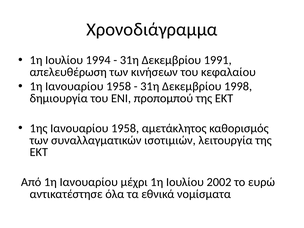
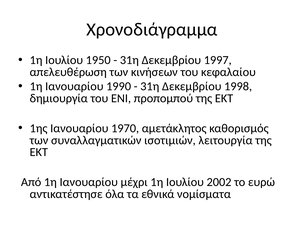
1994: 1994 -> 1950
1991: 1991 -> 1997
1η Ιανουαρίου 1958: 1958 -> 1990
1ης Ιανουαρίου 1958: 1958 -> 1970
